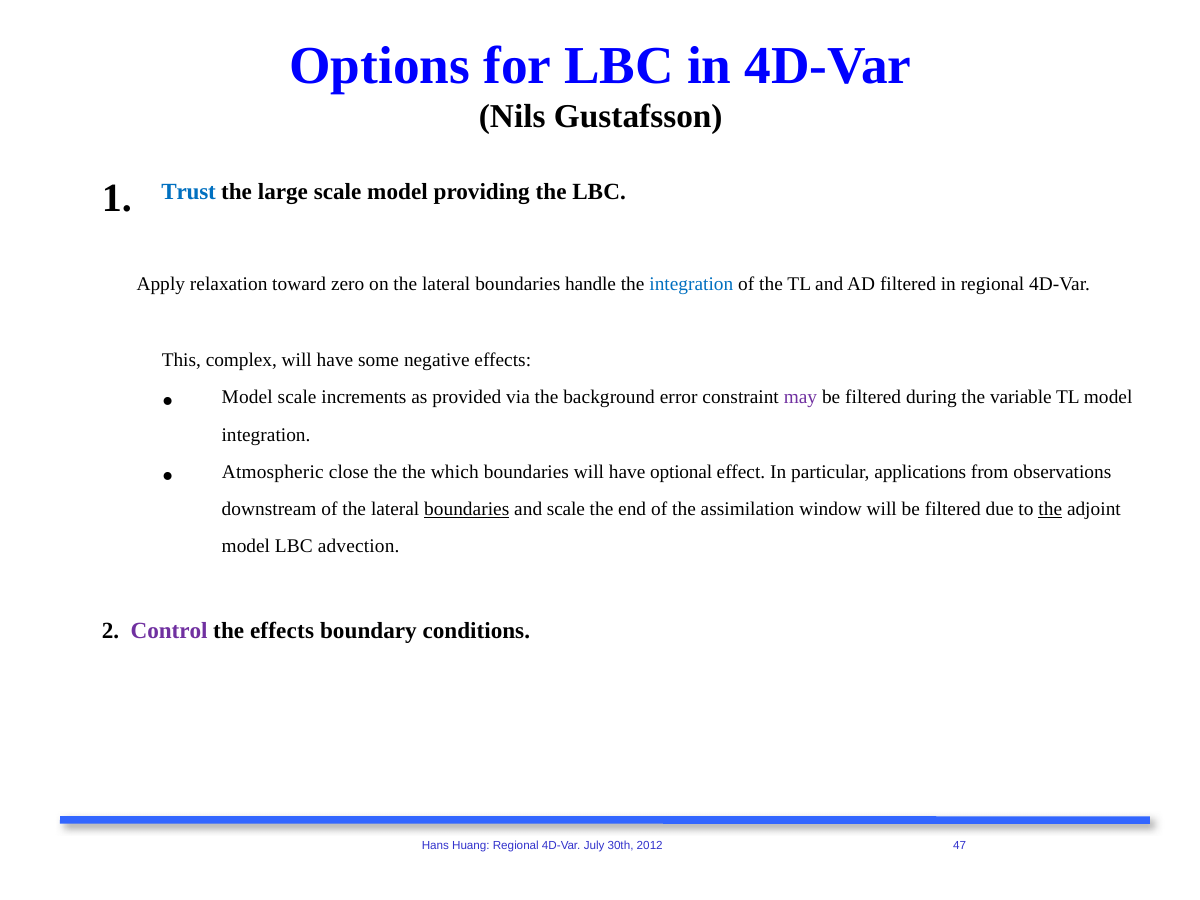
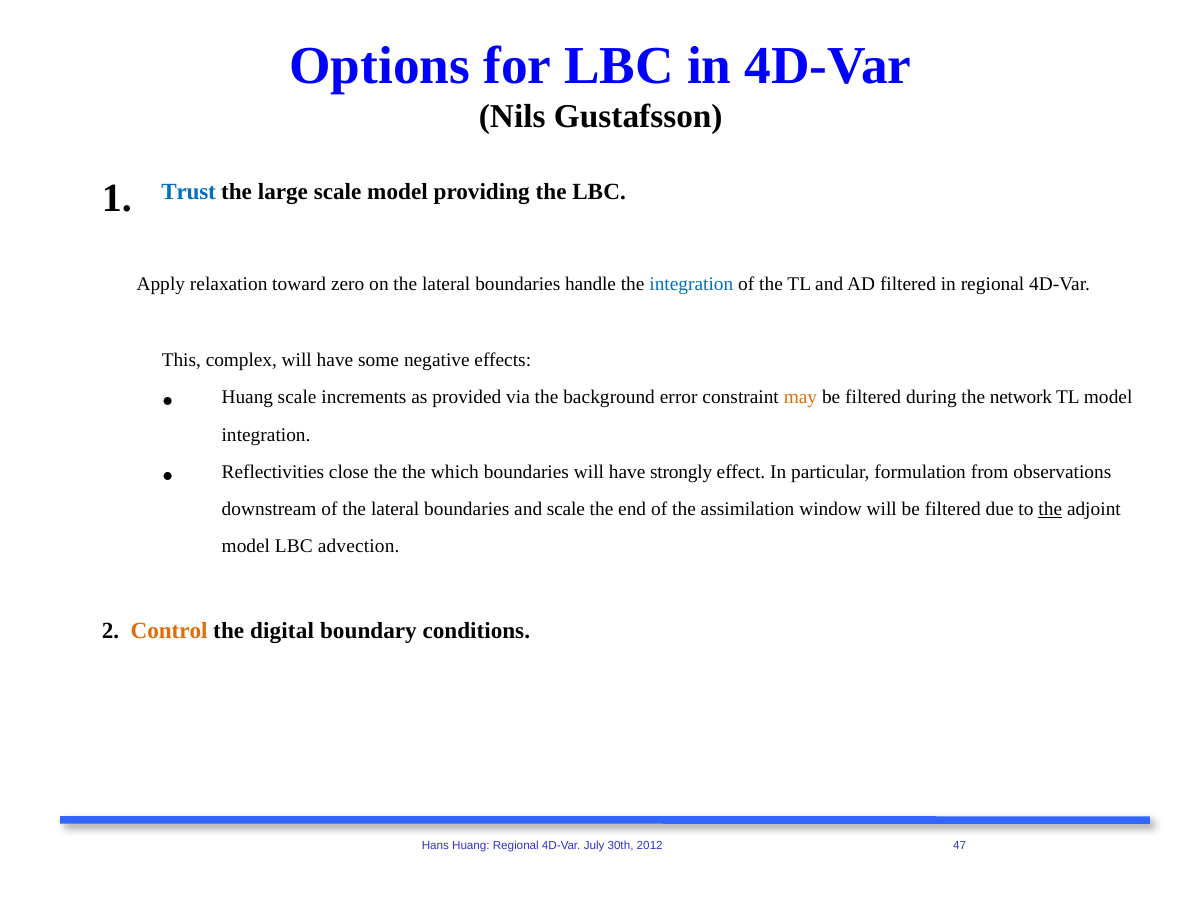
Model at (247, 398): Model -> Huang
may colour: purple -> orange
variable: variable -> network
Atmospheric: Atmospheric -> Reflectivities
optional: optional -> strongly
applications: applications -> formulation
boundaries at (467, 509) underline: present -> none
Control colour: purple -> orange
the effects: effects -> digital
